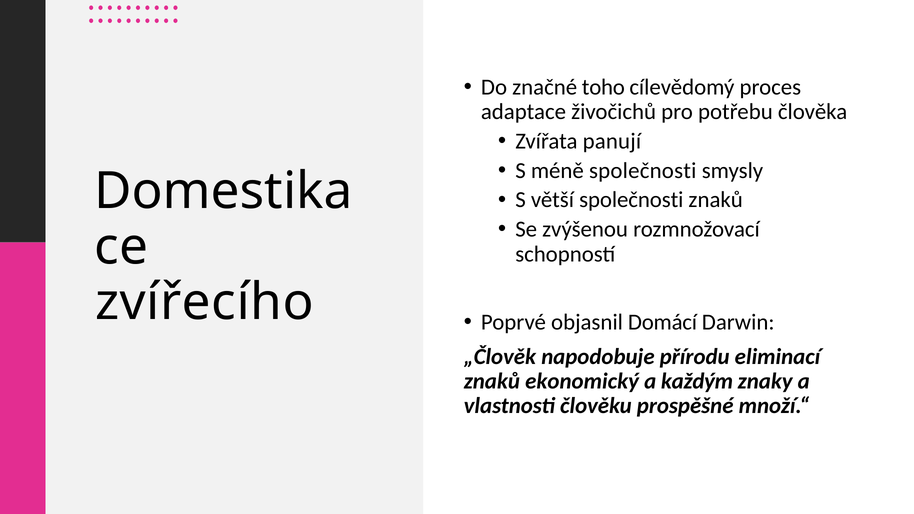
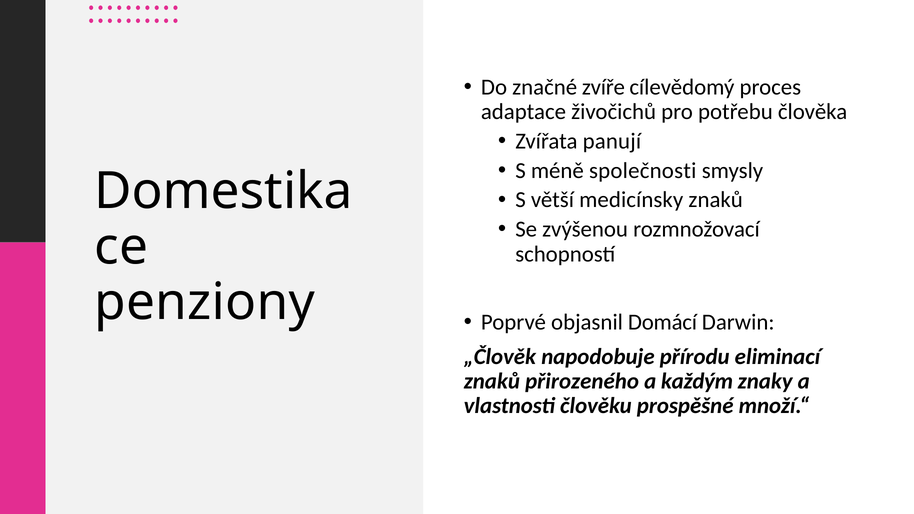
toho: toho -> zvíře
větší společnosti: společnosti -> medicínsky
zvířecího: zvířecího -> penziony
ekonomický: ekonomický -> přirozeného
